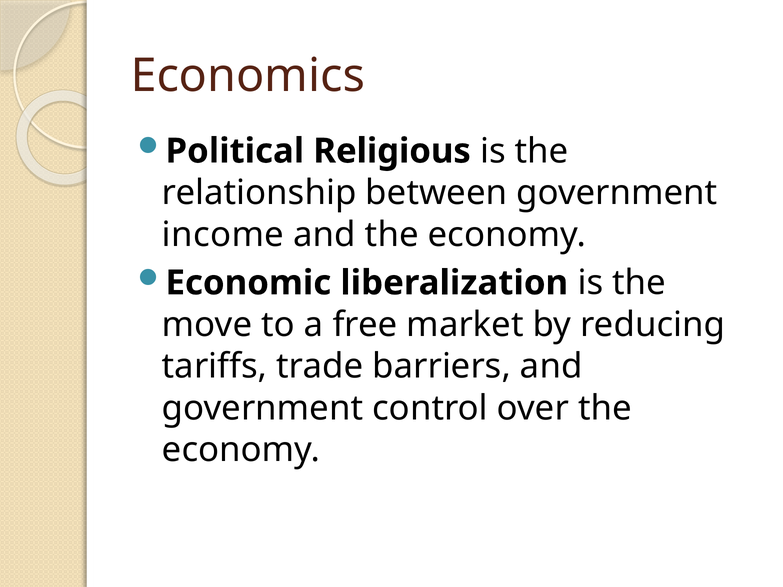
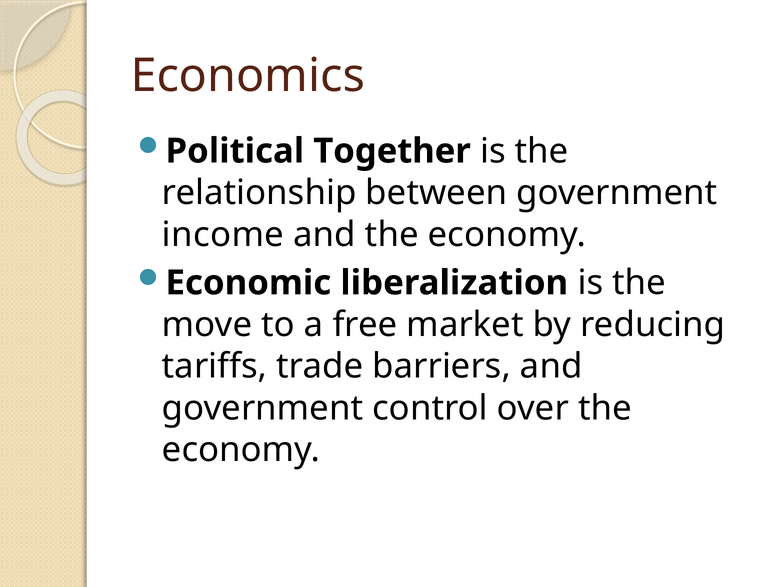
Religious: Religious -> Together
